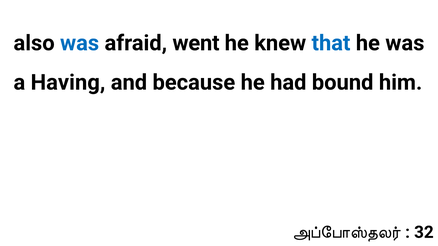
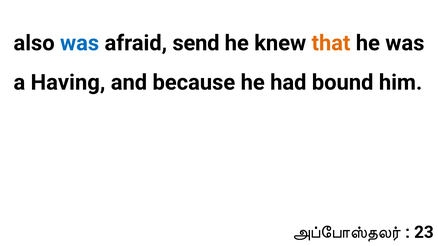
went: went -> send
that colour: blue -> orange
32: 32 -> 23
